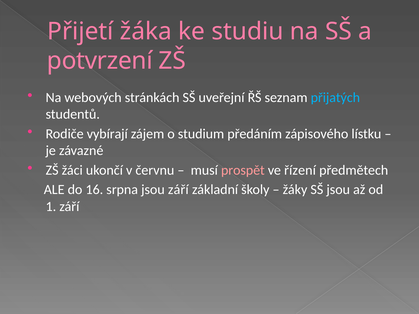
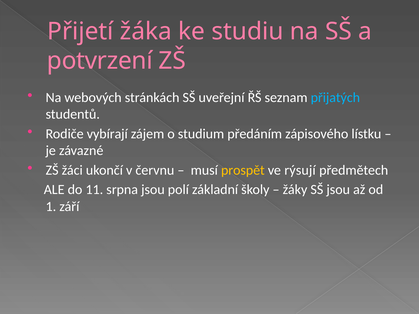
prospět colour: pink -> yellow
řízení: řízení -> rýsují
16: 16 -> 11
jsou září: září -> polí
